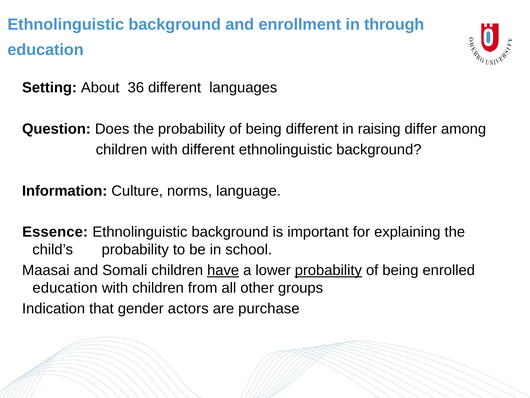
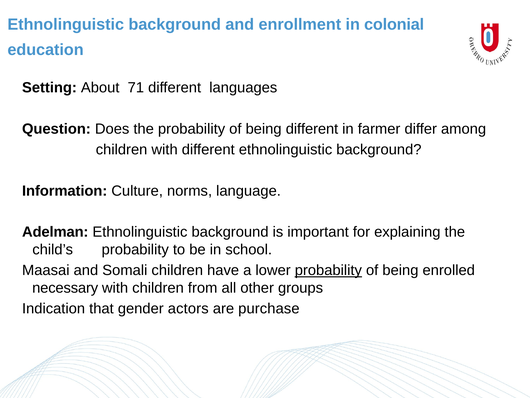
through: through -> colonial
36: 36 -> 71
raising: raising -> farmer
Essence: Essence -> Adelman
have underline: present -> none
education at (65, 288): education -> necessary
